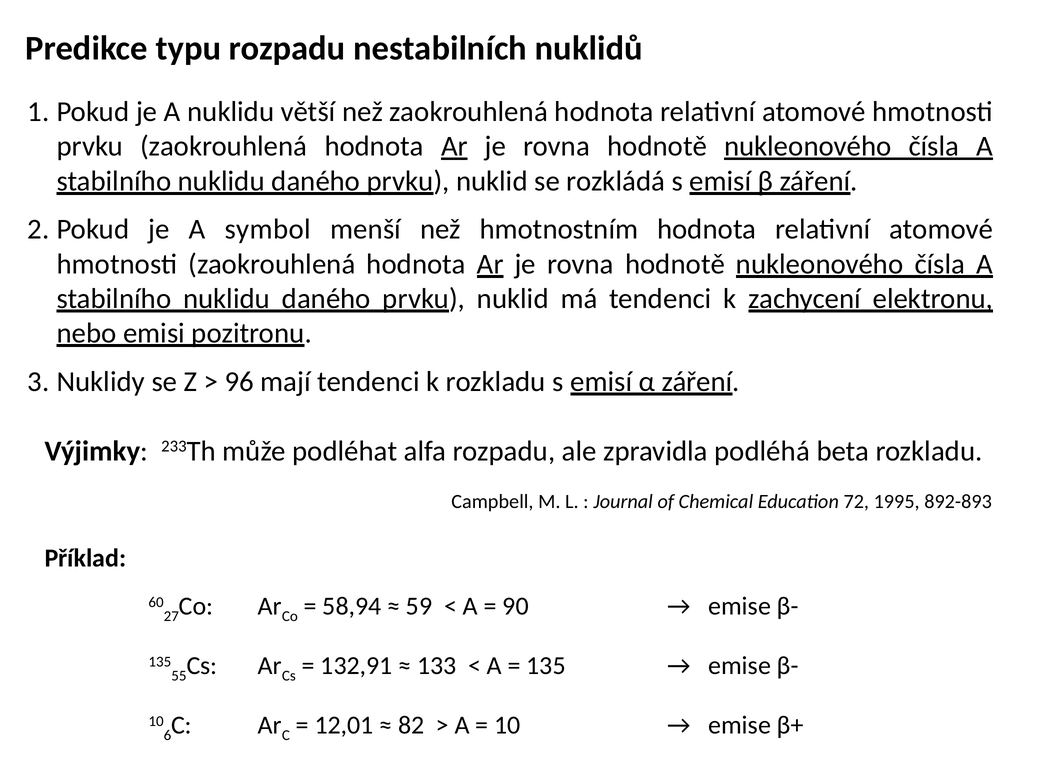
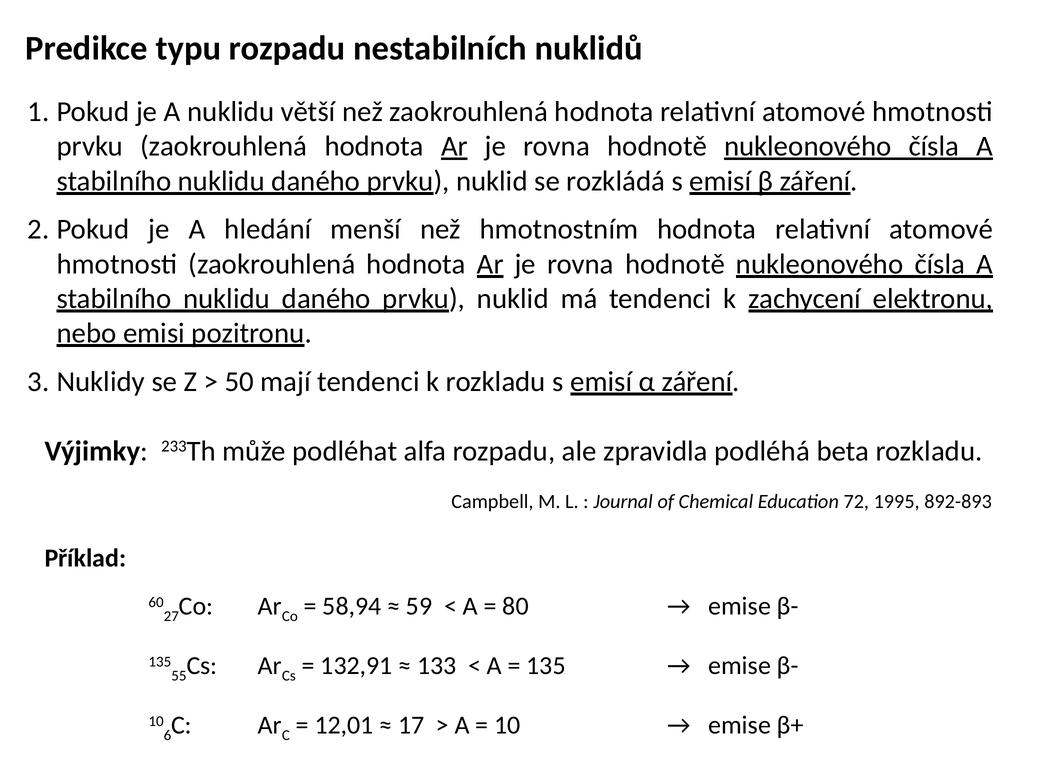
symbol: symbol -> hledání
96: 96 -> 50
90: 90 -> 80
82: 82 -> 17
